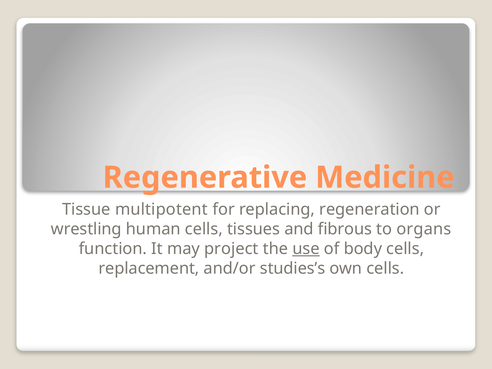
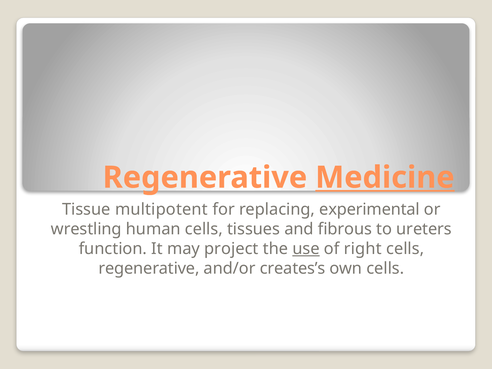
Medicine underline: none -> present
regeneration: regeneration -> experimental
organs: organs -> ureters
body: body -> right
replacement at (149, 268): replacement -> regenerative
studies’s: studies’s -> creates’s
